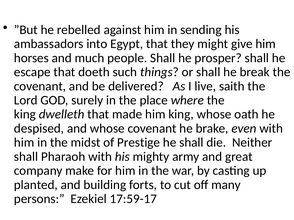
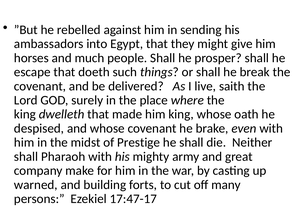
planted: planted -> warned
17:59-17: 17:59-17 -> 17:47-17
